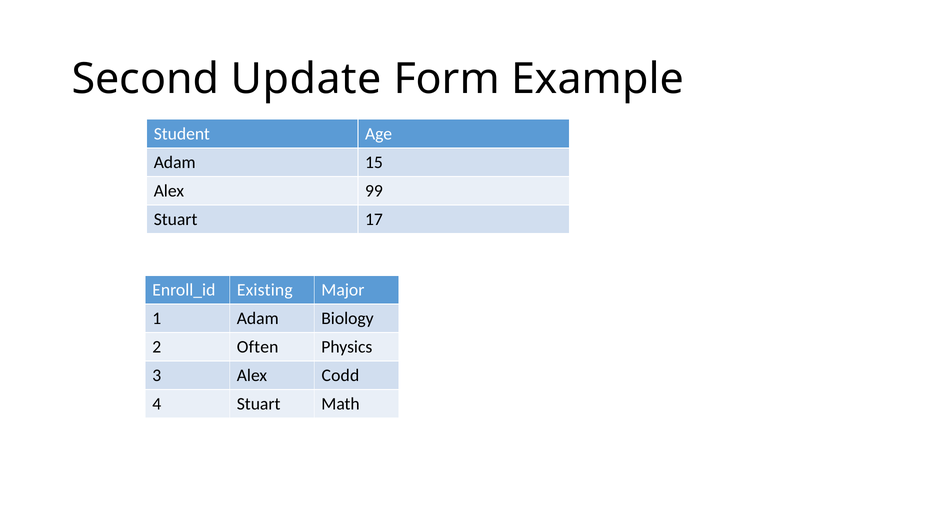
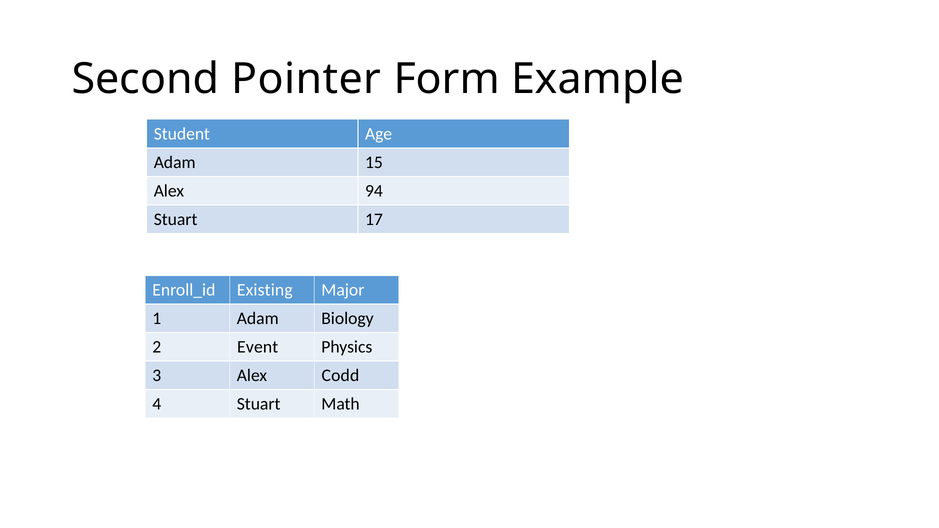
Update: Update -> Pointer
99: 99 -> 94
Often: Often -> Event
